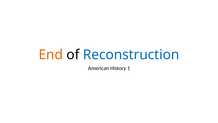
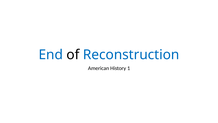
End colour: orange -> blue
